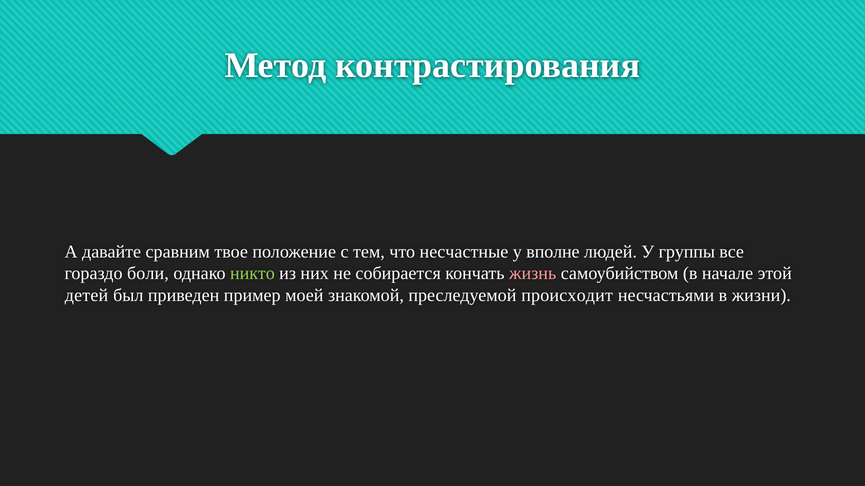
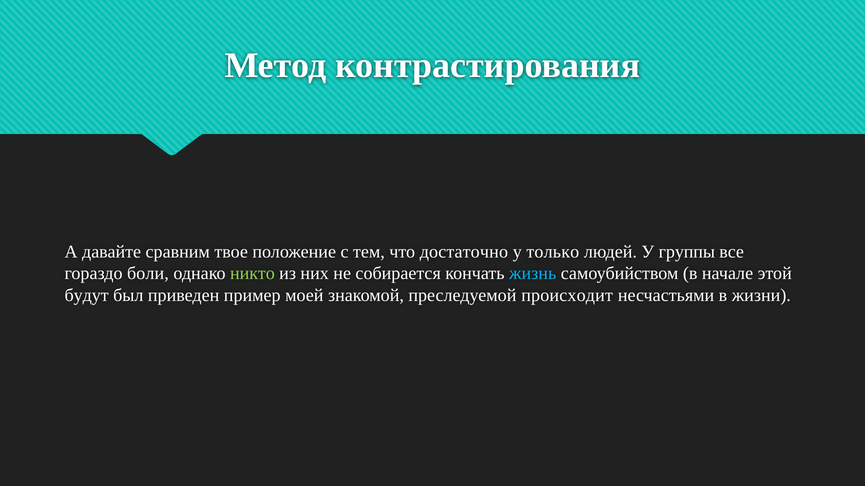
несчастные: несчастные -> достаточно
вполне: вполне -> только
жизнь colour: pink -> light blue
детей: детей -> будут
